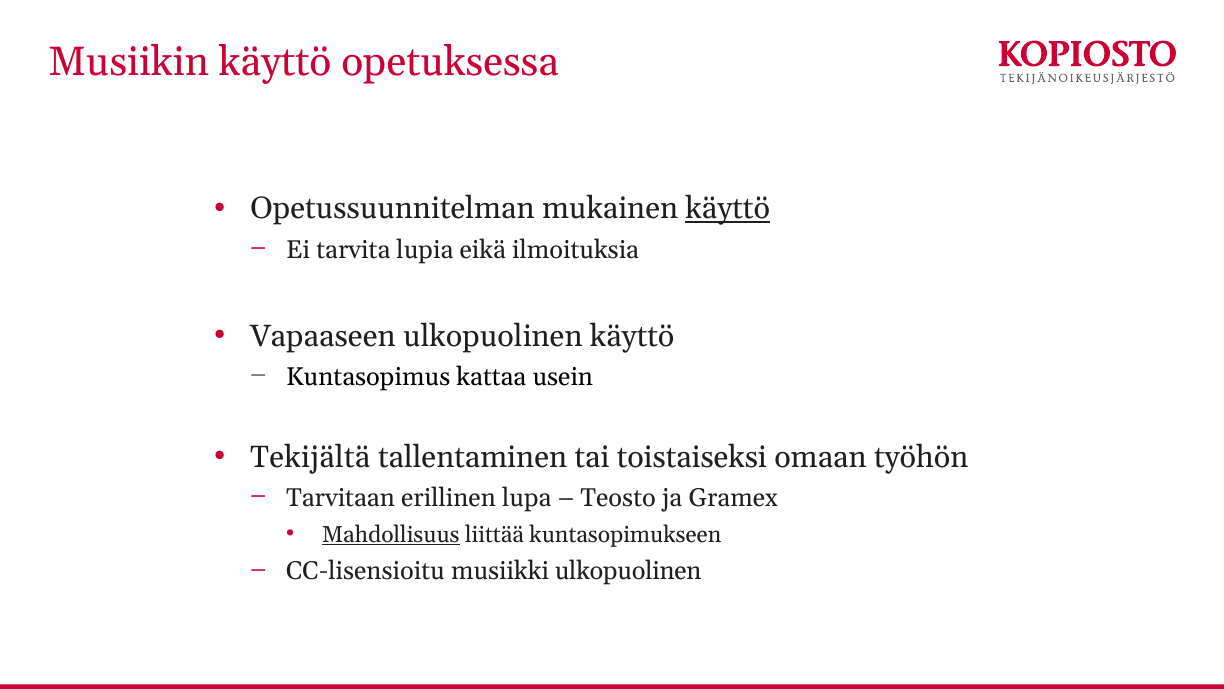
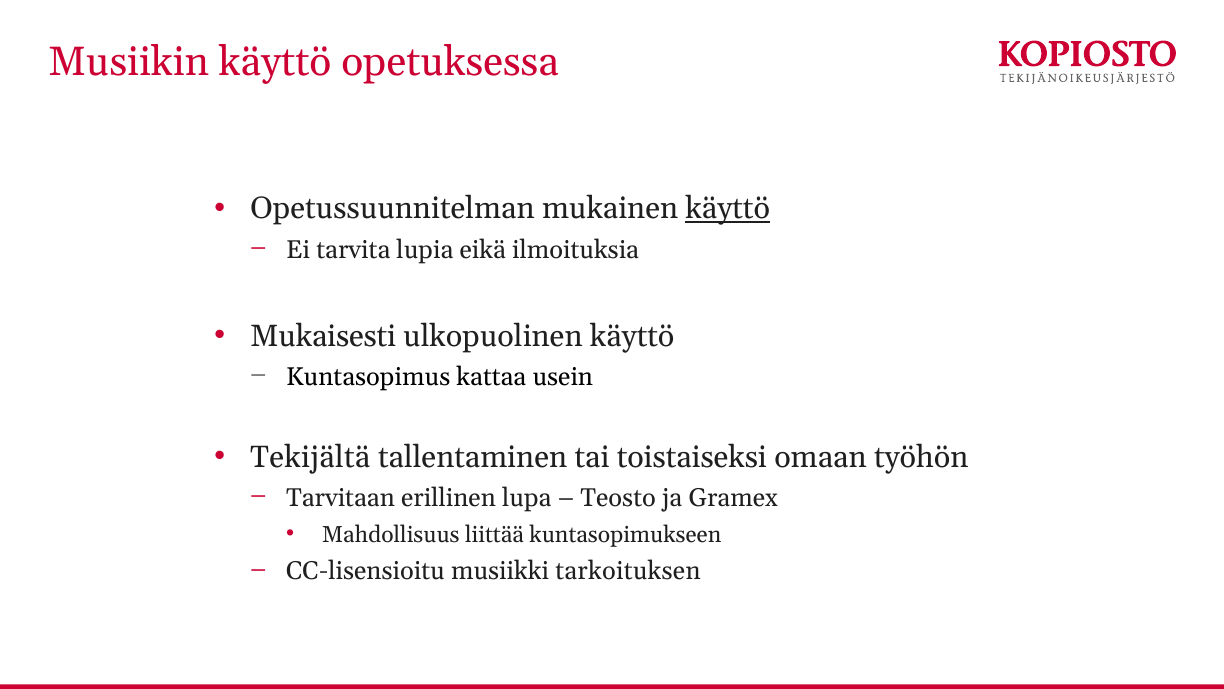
Vapaaseen: Vapaaseen -> Mukaisesti
Mahdollisuus underline: present -> none
musiikki ulkopuolinen: ulkopuolinen -> tarkoituksen
